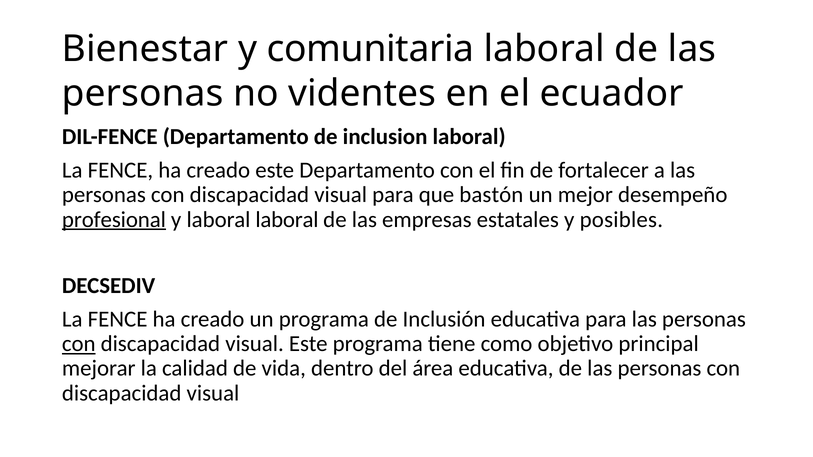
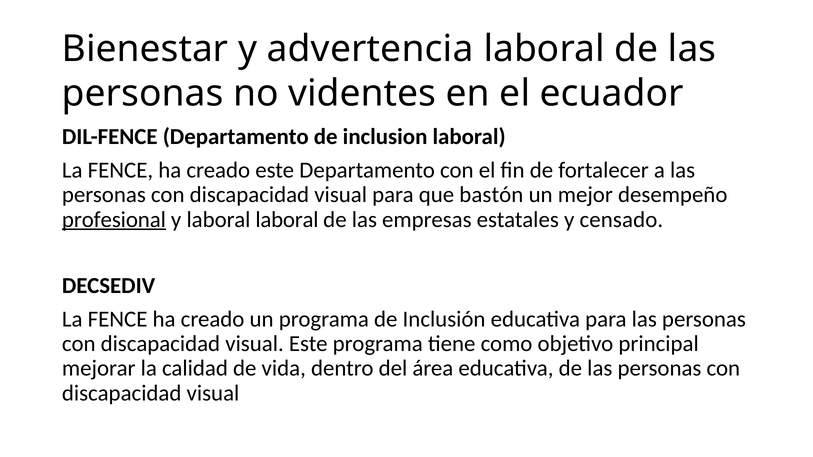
comunitaria: comunitaria -> advertencia
posibles: posibles -> censado
con at (79, 344) underline: present -> none
